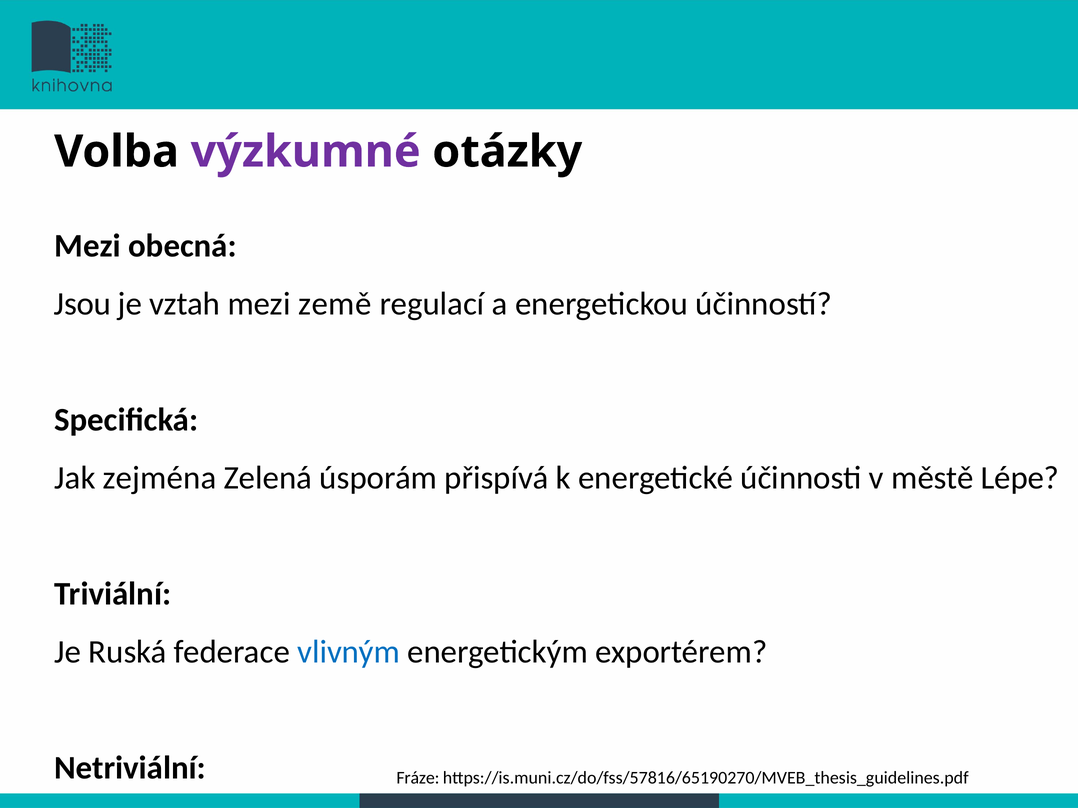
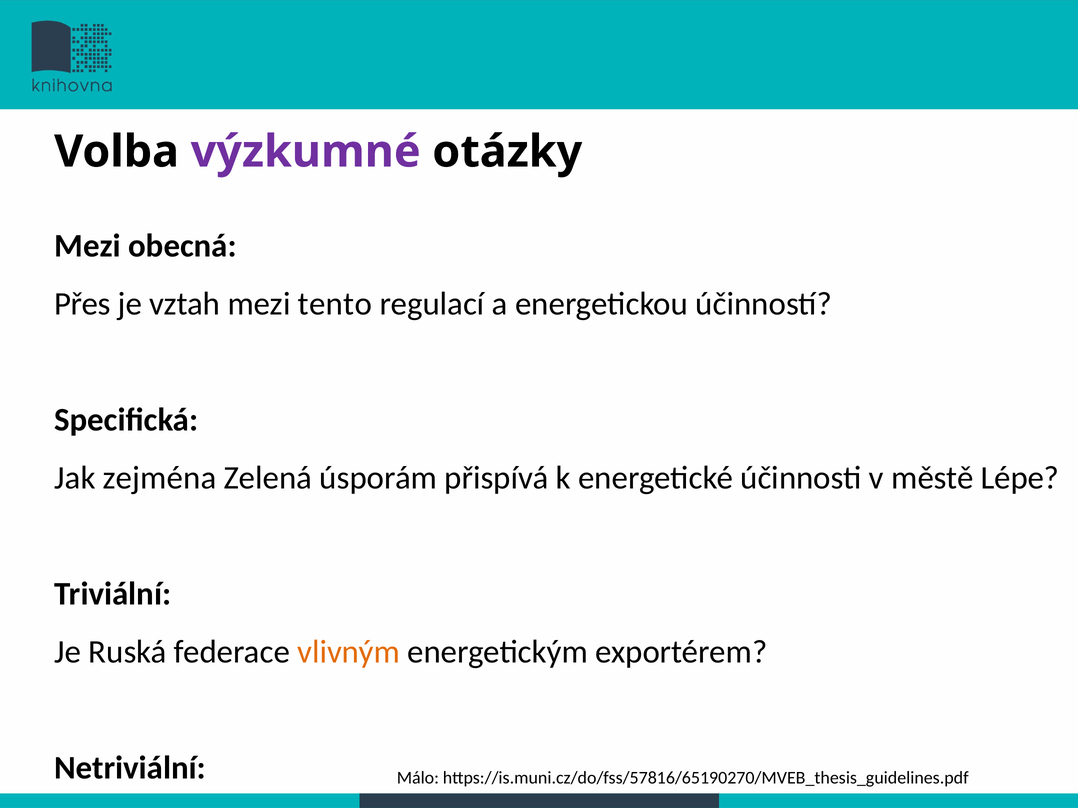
Jsou: Jsou -> Přes
země: země -> tento
vlivným colour: blue -> orange
Fráze: Fráze -> Málo
